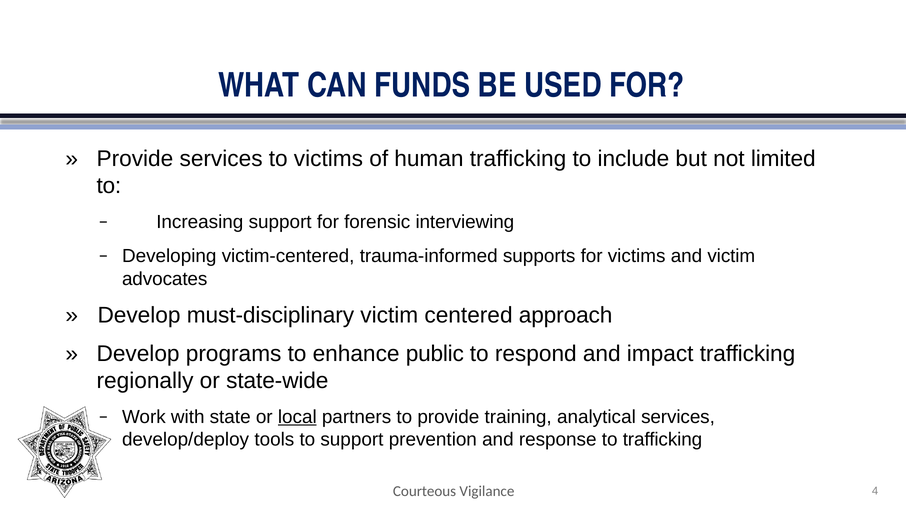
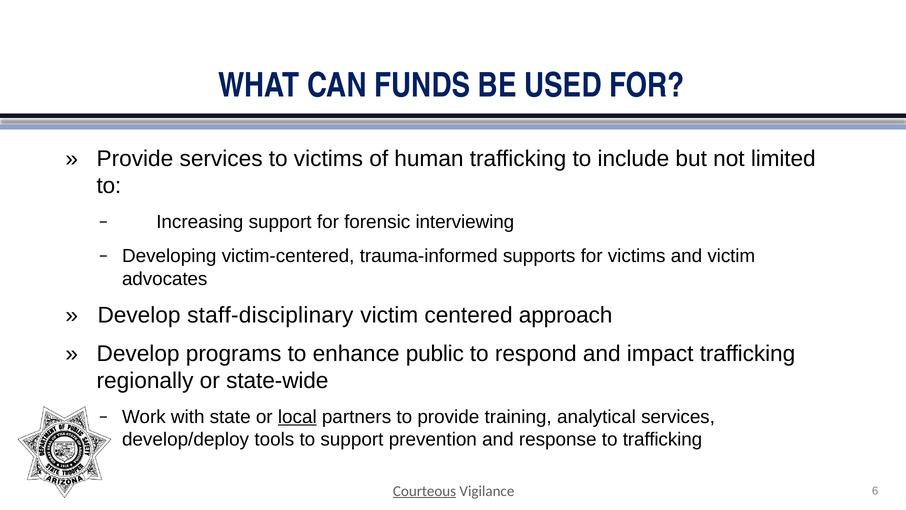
must-disciplinary: must-disciplinary -> staff-disciplinary
Courteous underline: none -> present
4: 4 -> 6
